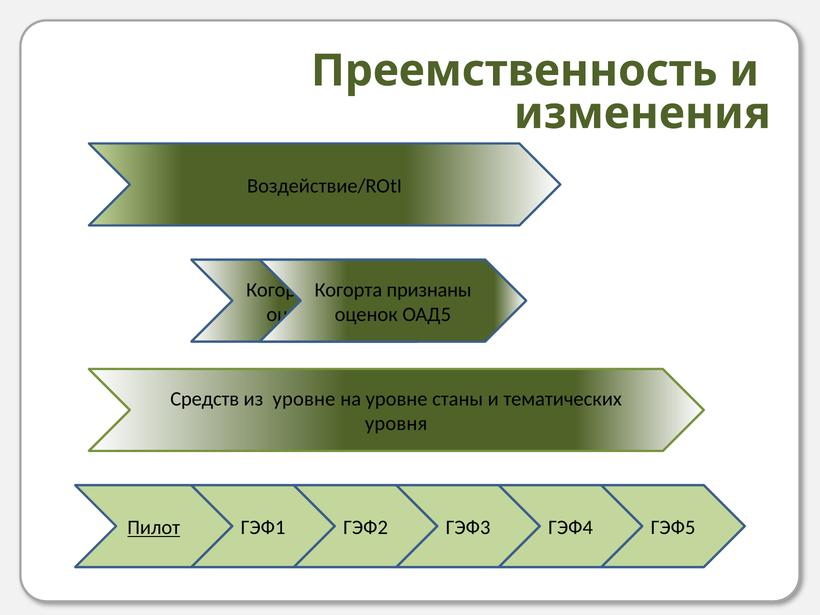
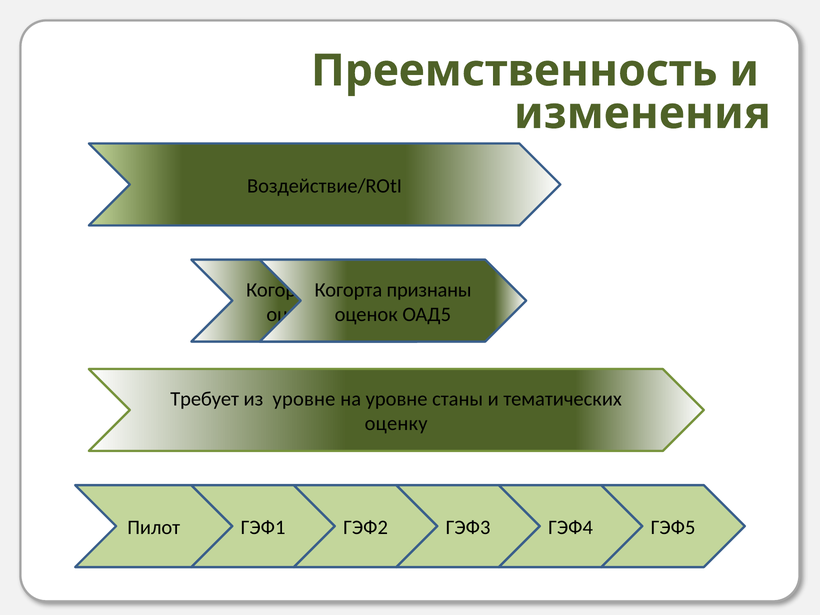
Средств: Средств -> Требует
уровня: уровня -> оценку
Пилот underline: present -> none
